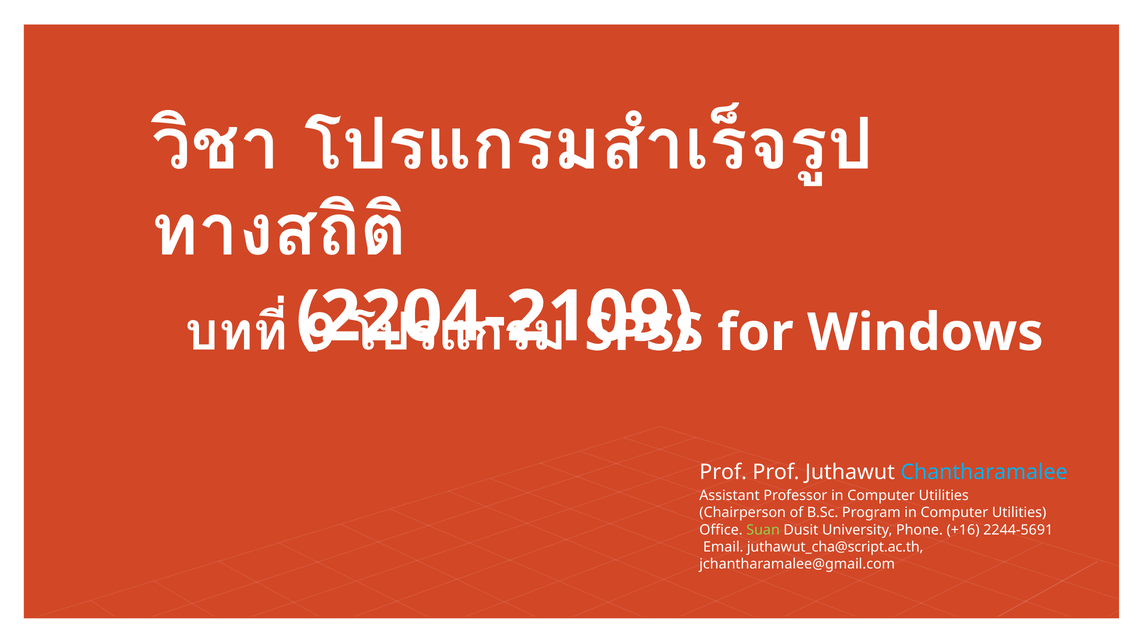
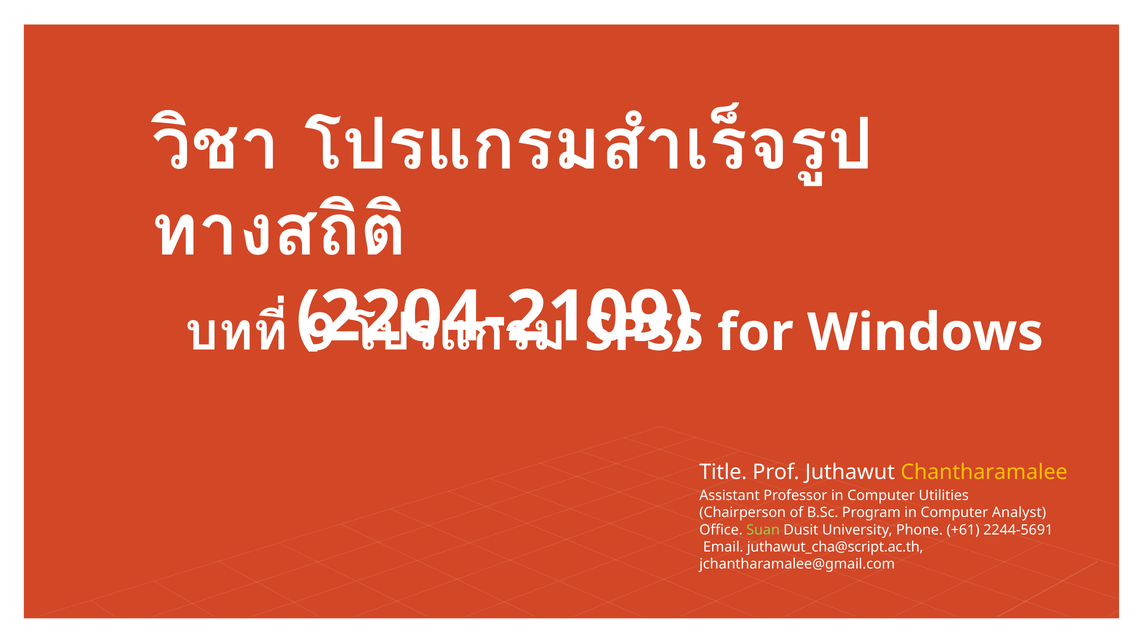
Prof at (723, 472): Prof -> Title
Chantharamalee colour: light blue -> yellow
Program in Computer Utilities: Utilities -> Analyst
+16: +16 -> +61
